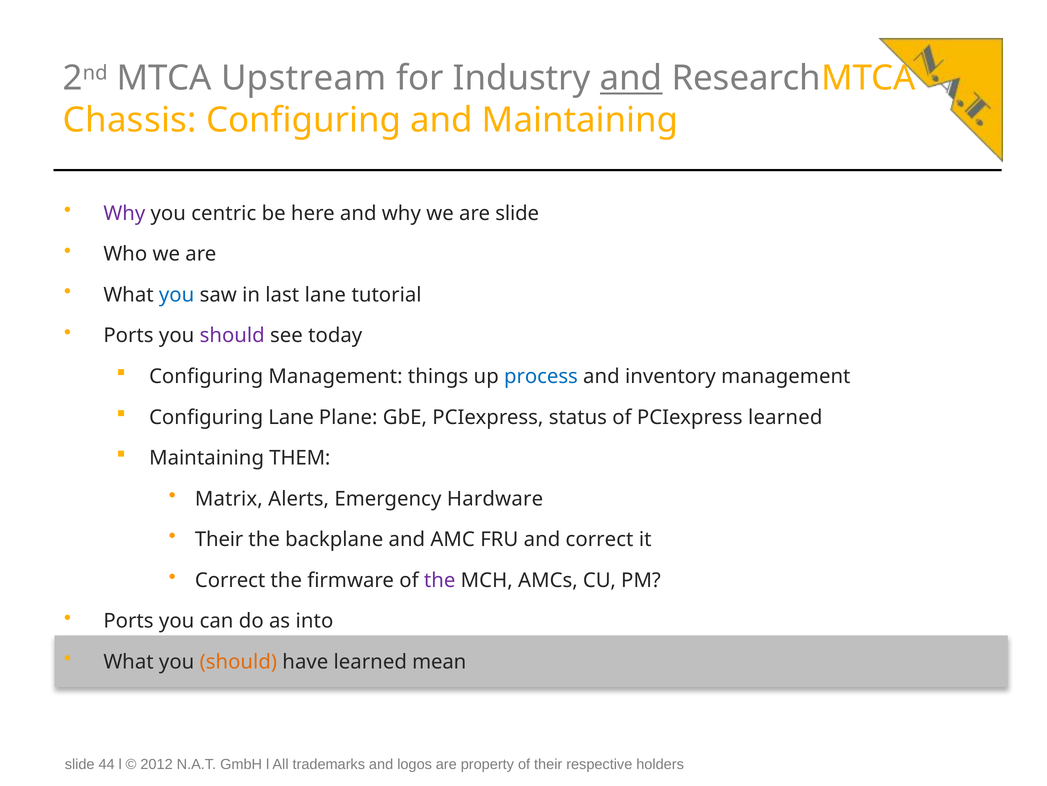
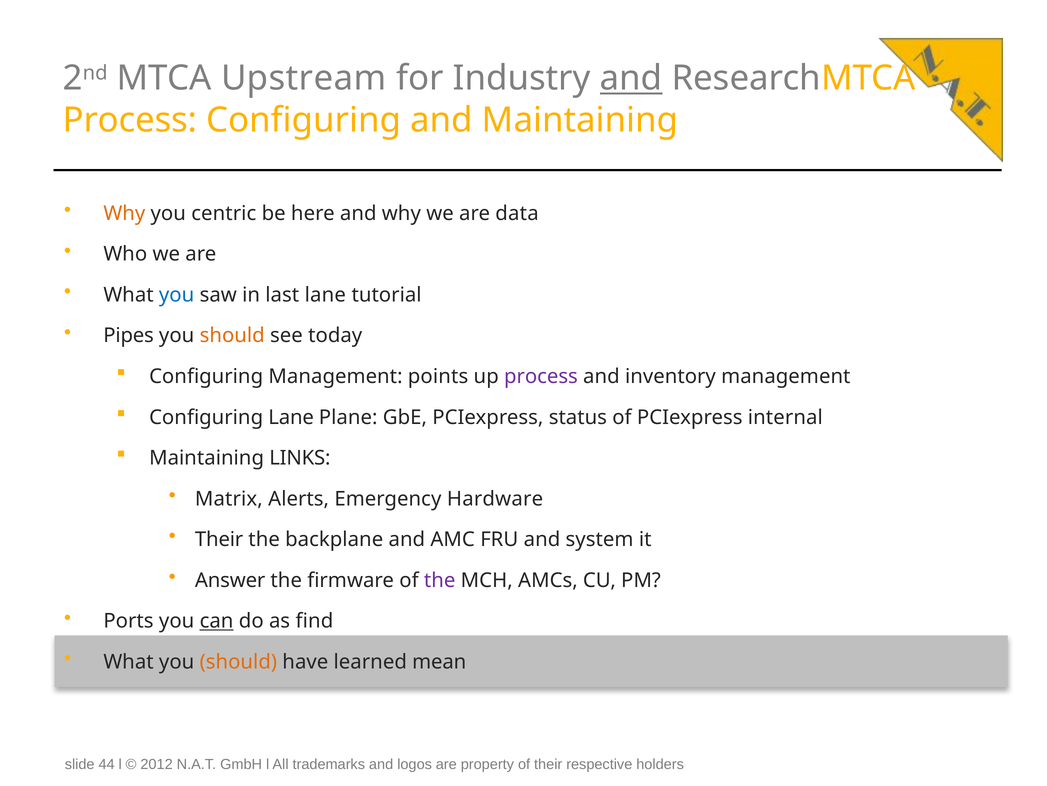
Chassis at (130, 120): Chassis -> Process
Why at (124, 213) colour: purple -> orange
are slide: slide -> data
Ports at (128, 335): Ports -> Pipes
should at (232, 335) colour: purple -> orange
things: things -> points
process at (541, 376) colour: blue -> purple
PCIexpress learned: learned -> internal
THEM: THEM -> LINKS
and correct: correct -> system
Correct at (230, 580): Correct -> Answer
can underline: none -> present
into: into -> find
